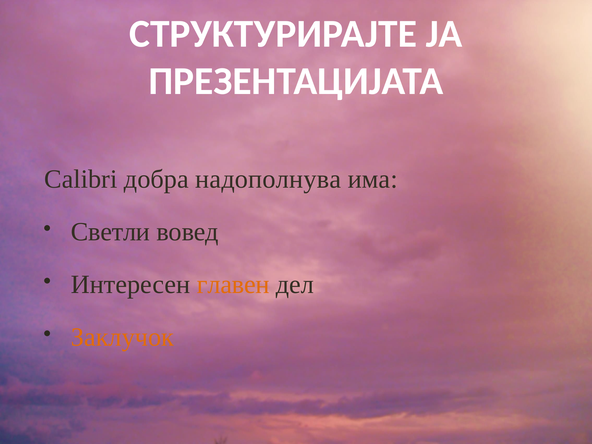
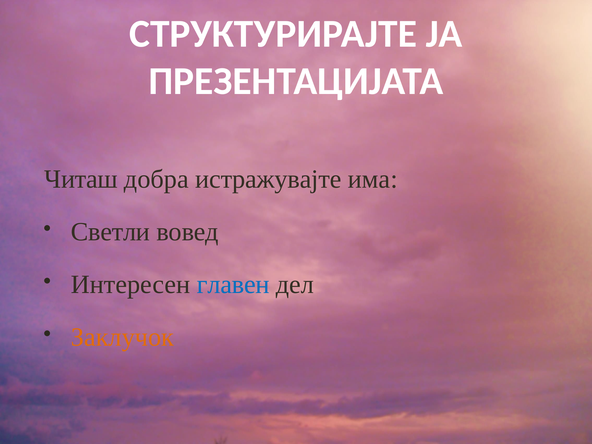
Calibri: Calibri -> Читаш
надополнува: надополнува -> истражувајте
главен colour: orange -> blue
